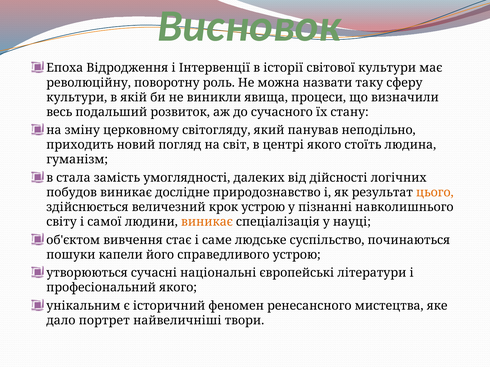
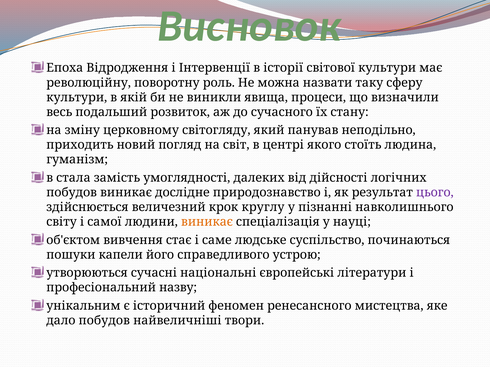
цього colour: orange -> purple
крок устрою: устрою -> круглу
професіональний якого: якого -> назву
дало портрет: портрет -> побудов
